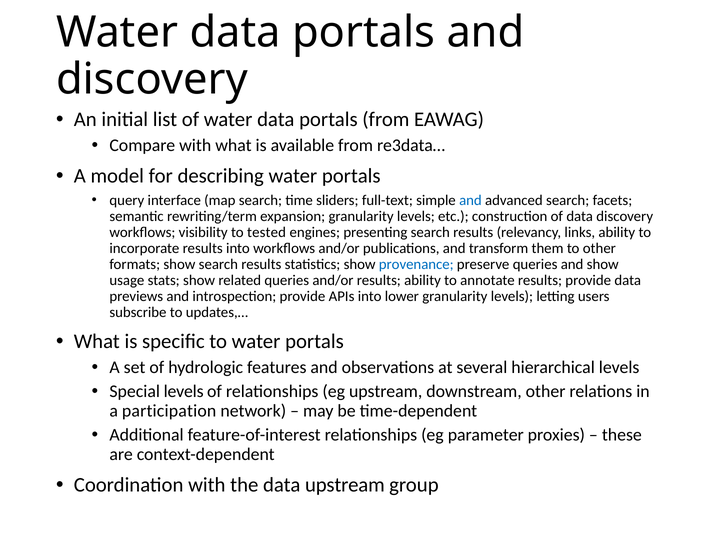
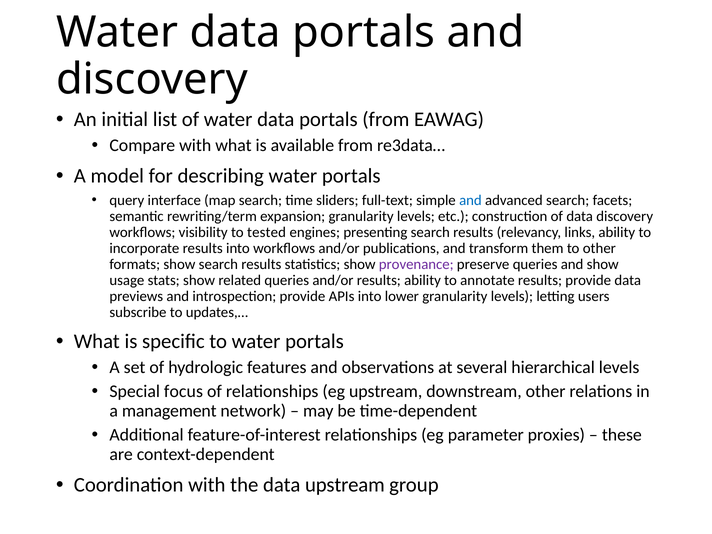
provenance colour: blue -> purple
Special levels: levels -> focus
participation: participation -> management
